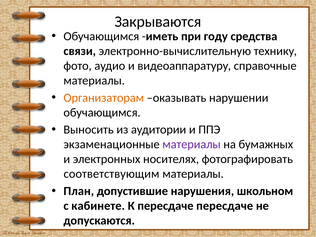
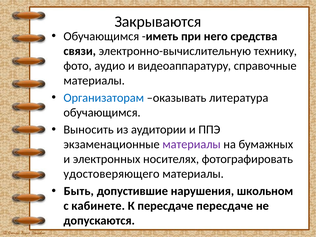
году: году -> него
Организаторам colour: orange -> blue
нарушении: нарушении -> литература
соответствующим: соответствующим -> удостоверяющего
План: План -> Быть
